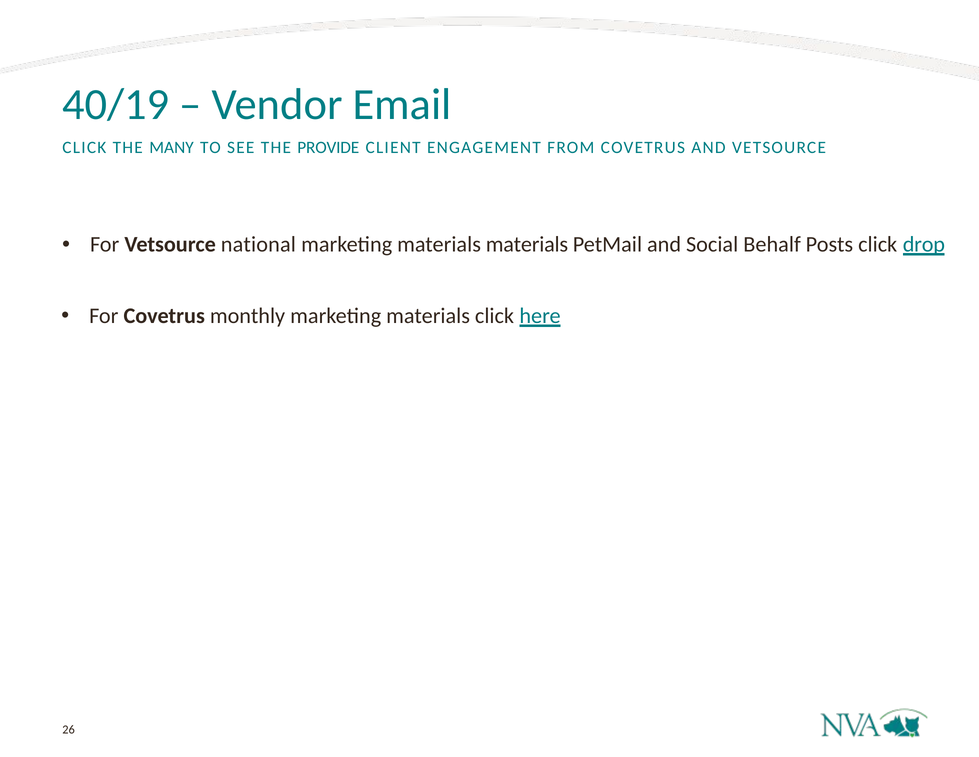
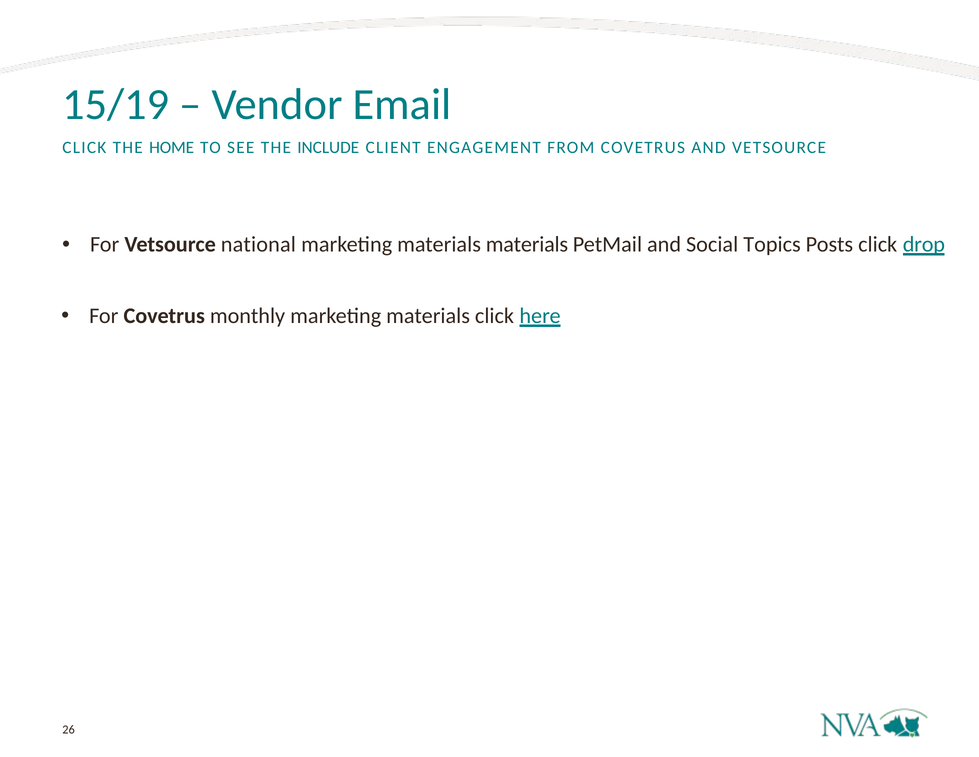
40/19: 40/19 -> 15/19
MANY: MANY -> HOME
PROVIDE: PROVIDE -> INCLUDE
Behalf: Behalf -> Topics
